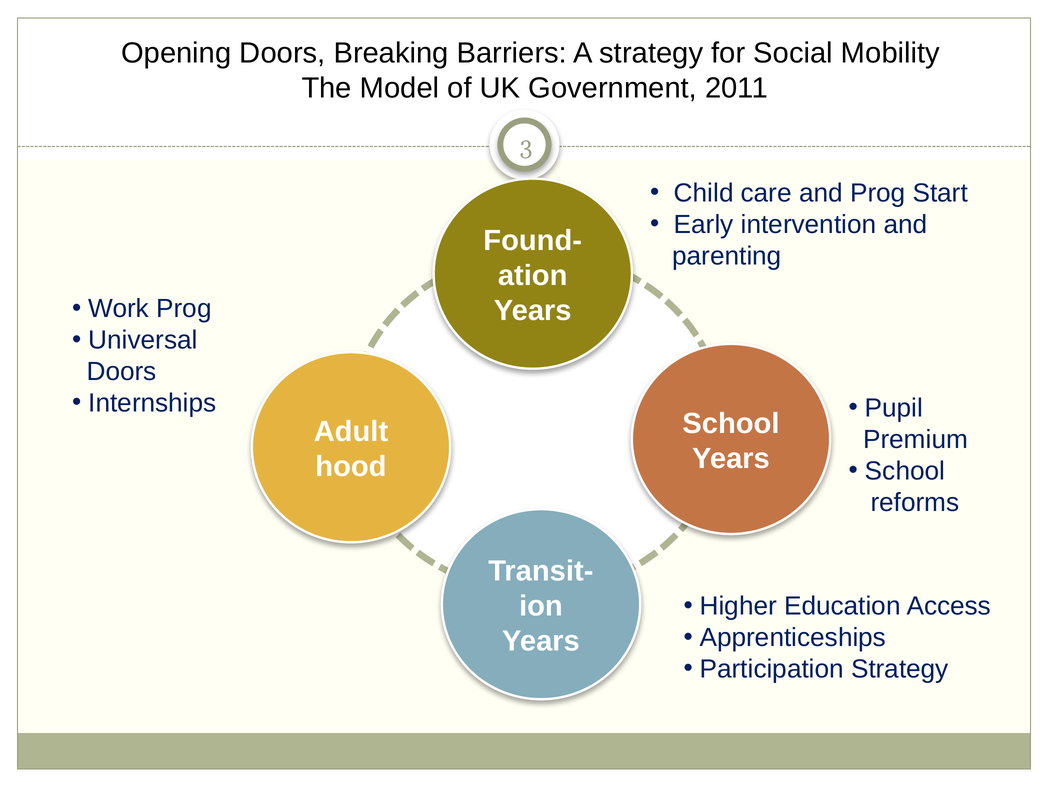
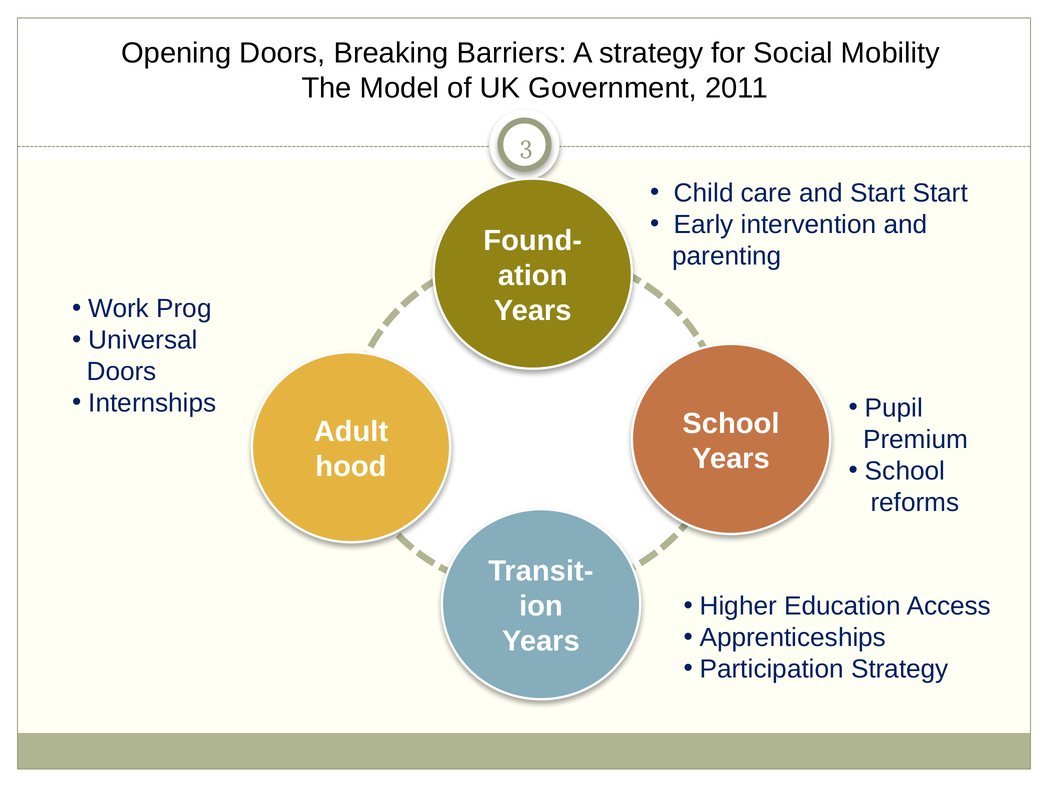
and Prog: Prog -> Start
